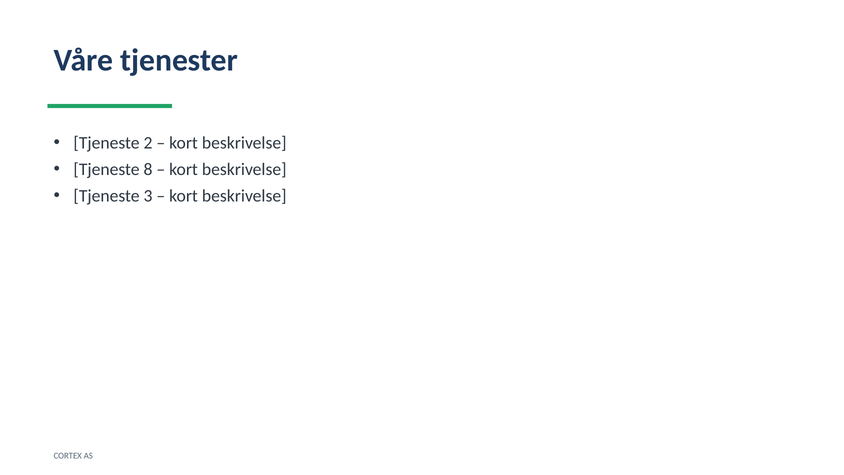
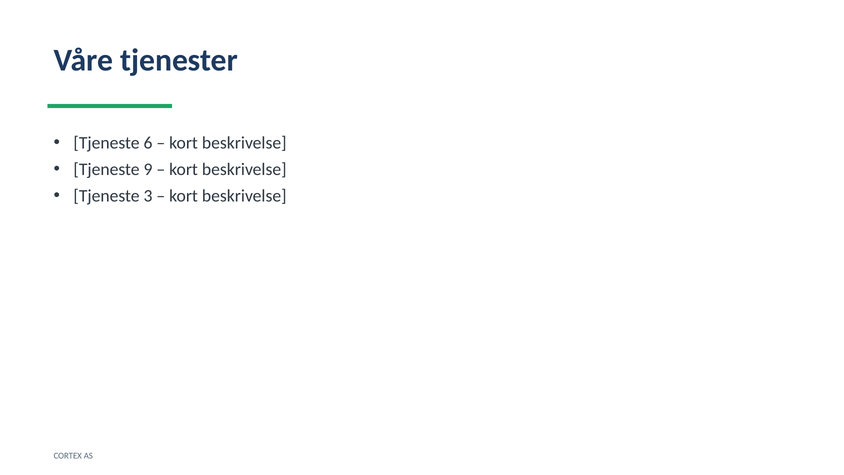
2: 2 -> 6
8: 8 -> 9
